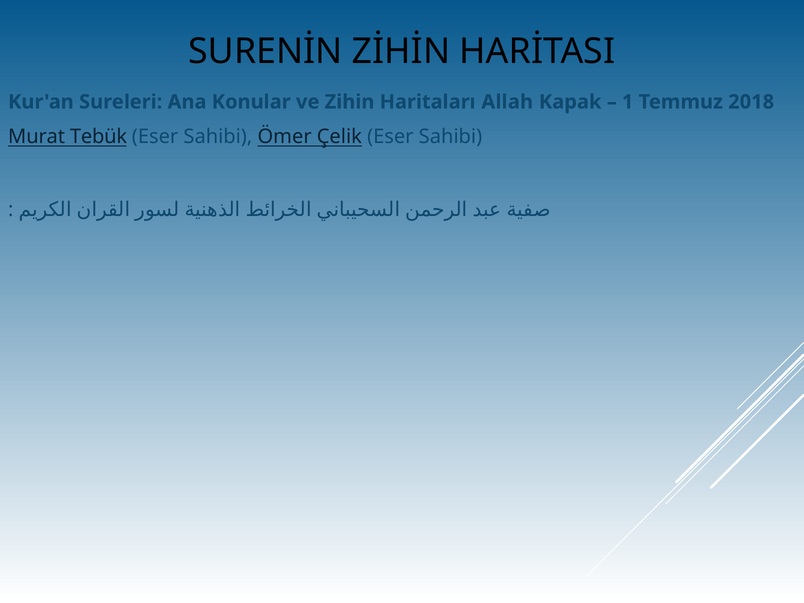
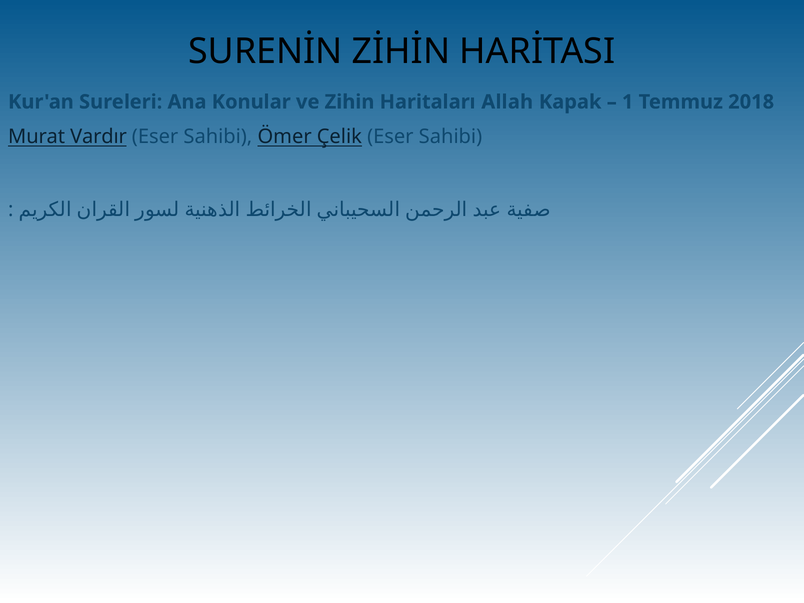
Tebük: Tebük -> Vardır
